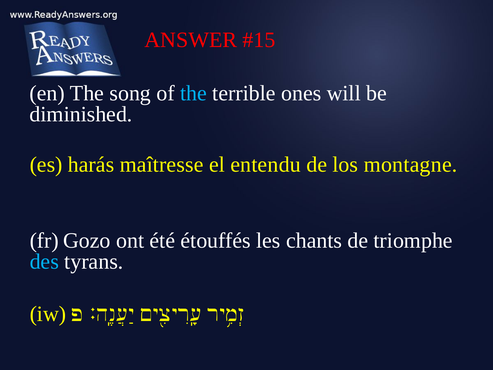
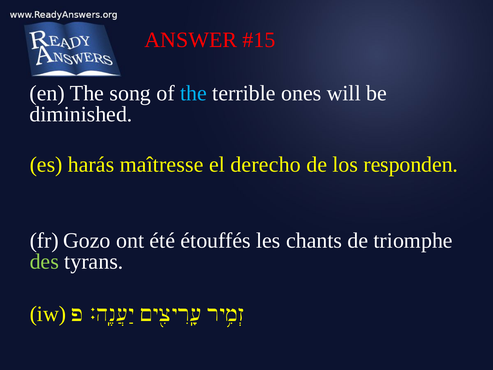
entendu: entendu -> derecho
montagne: montagne -> responden
des colour: light blue -> light green
